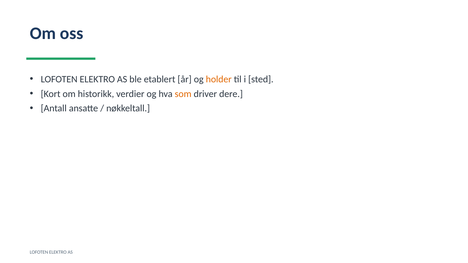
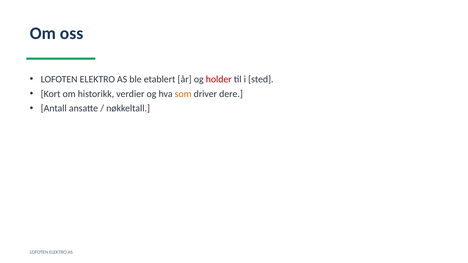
holder colour: orange -> red
